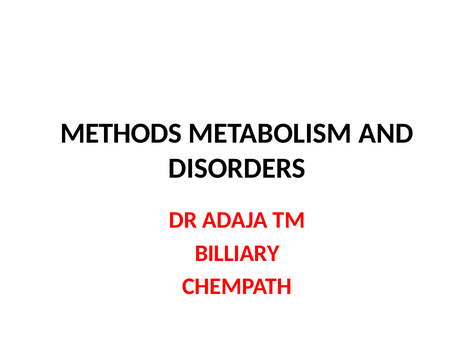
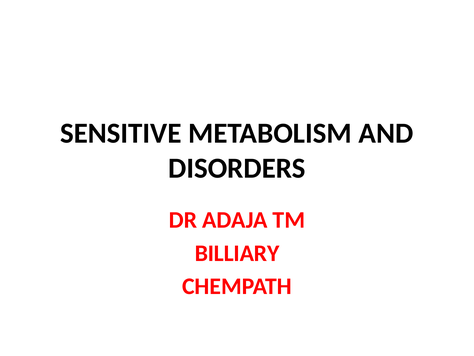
METHODS: METHODS -> SENSITIVE
